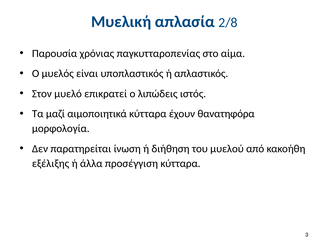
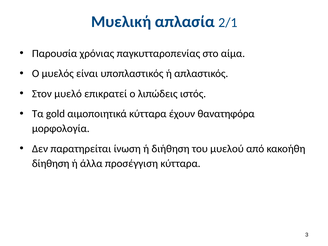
2/8: 2/8 -> 2/1
μαζί: μαζί -> gold
εξέλιξης: εξέλιξης -> δίηθηση
